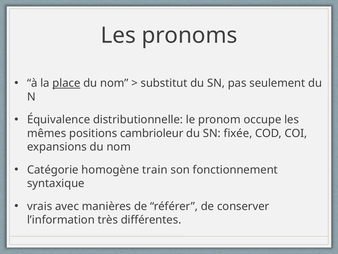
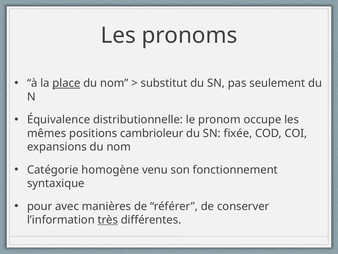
train: train -> venu
vrais: vrais -> pour
très underline: none -> present
